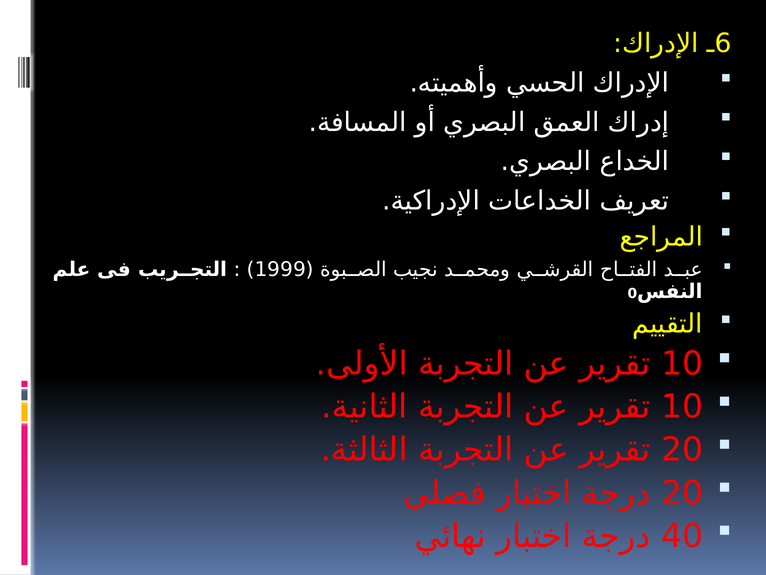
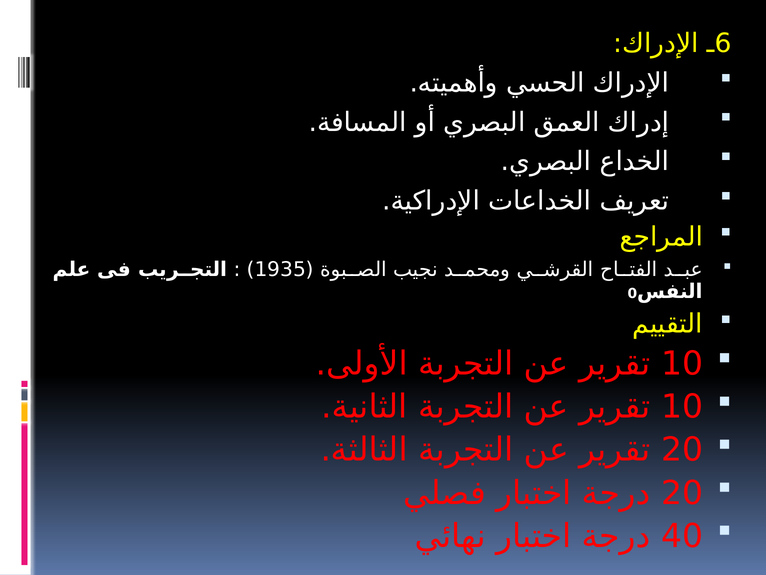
1999: 1999 -> 1935
